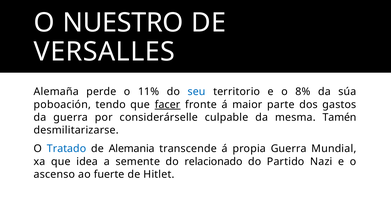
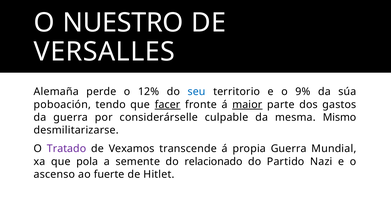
11%: 11% -> 12%
8%: 8% -> 9%
maior underline: none -> present
Tamén: Tamén -> Mismo
Tratado colour: blue -> purple
Alemania: Alemania -> Vexamos
idea: idea -> pola
